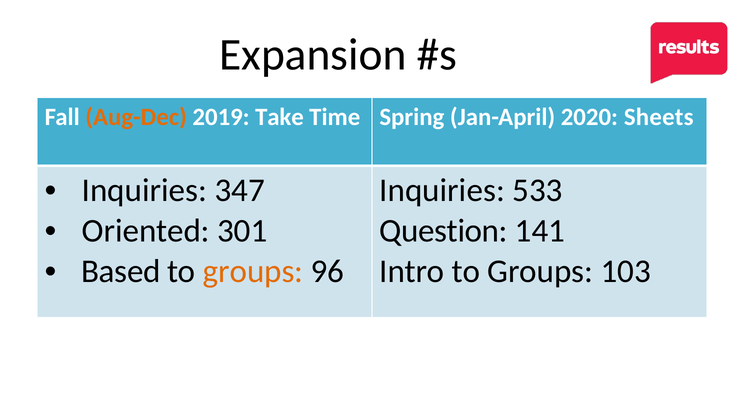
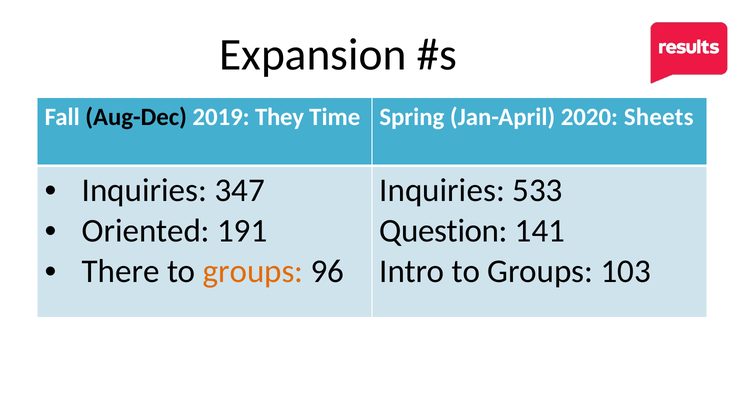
Aug-Dec colour: orange -> black
Take: Take -> They
301: 301 -> 191
Based: Based -> There
